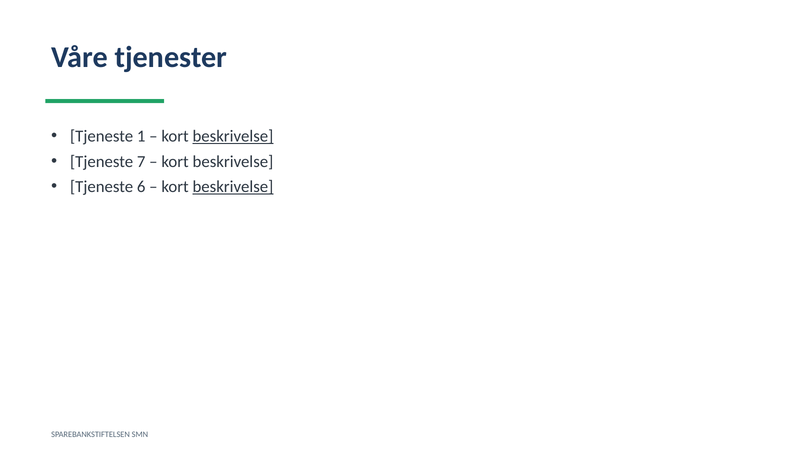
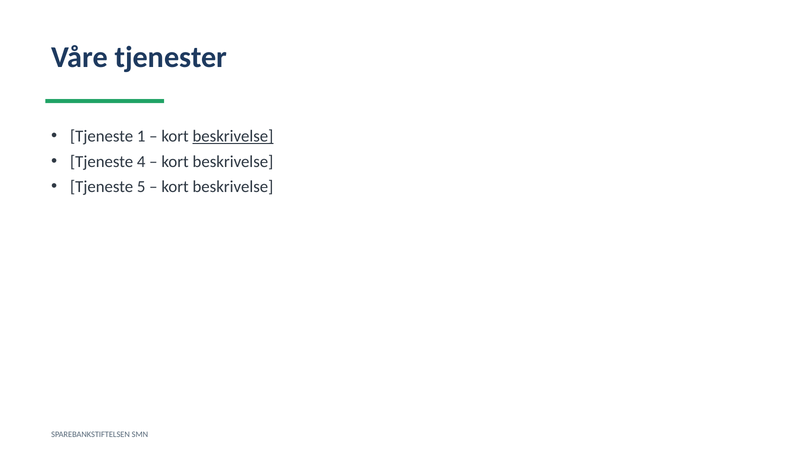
7: 7 -> 4
6: 6 -> 5
beskrivelse at (233, 187) underline: present -> none
